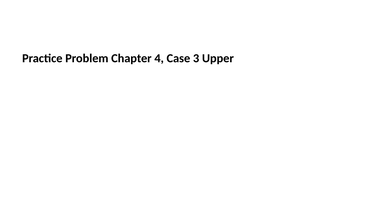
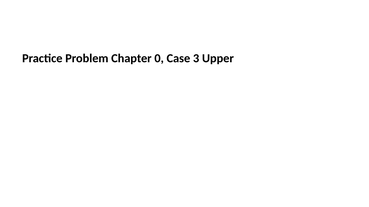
4: 4 -> 0
